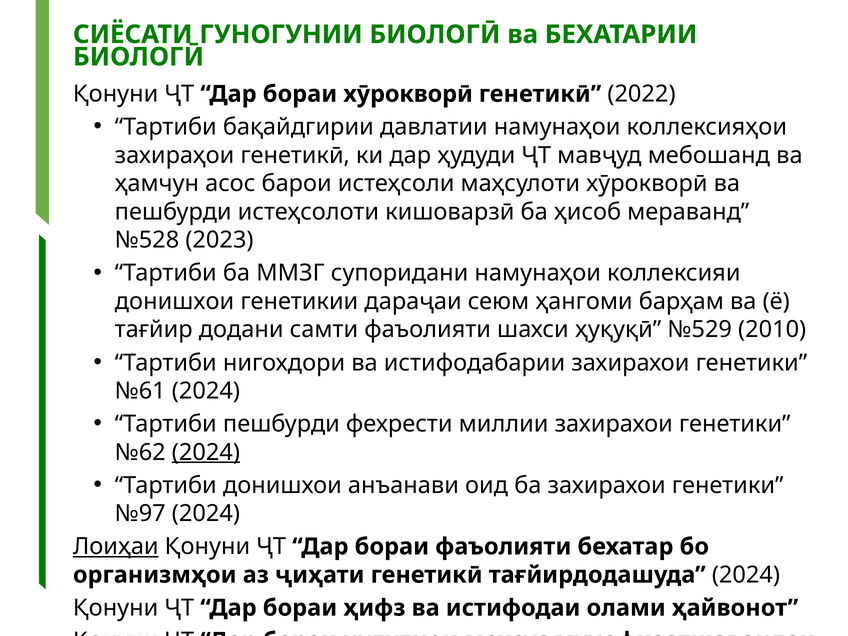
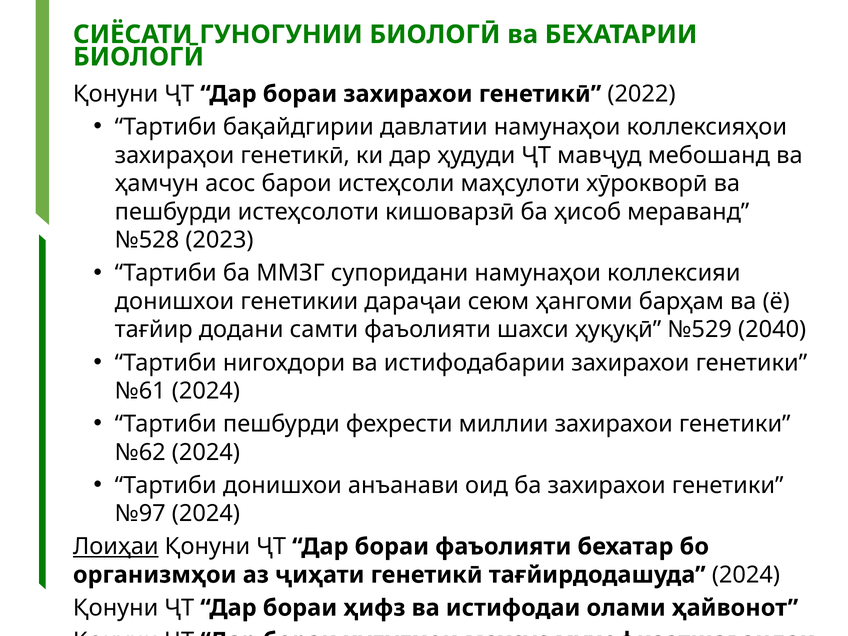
бораи хӯрокворӣ: хӯрокворӣ -> захирахои
2010: 2010 -> 2040
2024 at (206, 452) underline: present -> none
